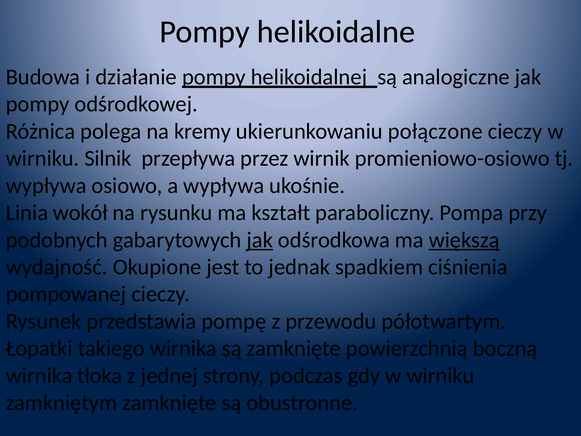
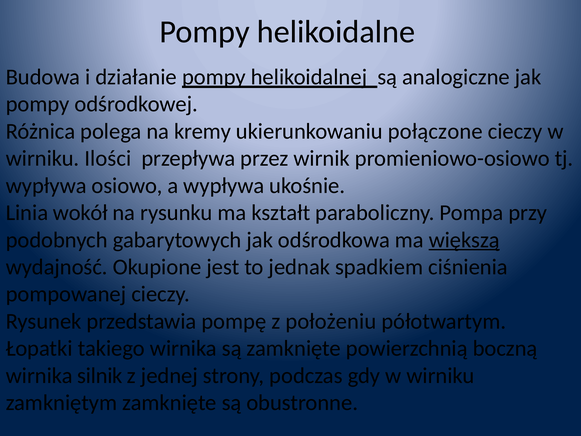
Silnik: Silnik -> Ilości
jak at (260, 240) underline: present -> none
przewodu: przewodu -> położeniu
tłoka: tłoka -> silnik
